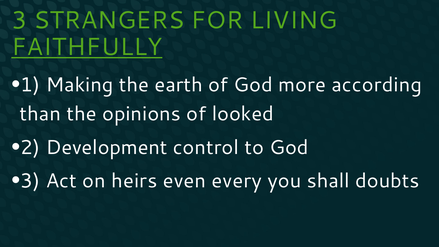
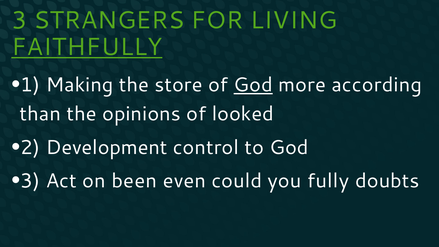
earth: earth -> store
God at (253, 85) underline: none -> present
heirs: heirs -> been
every: every -> could
shall: shall -> fully
